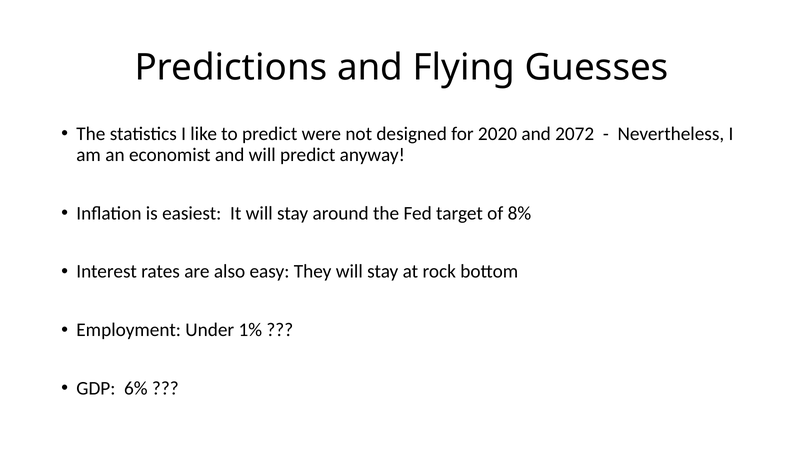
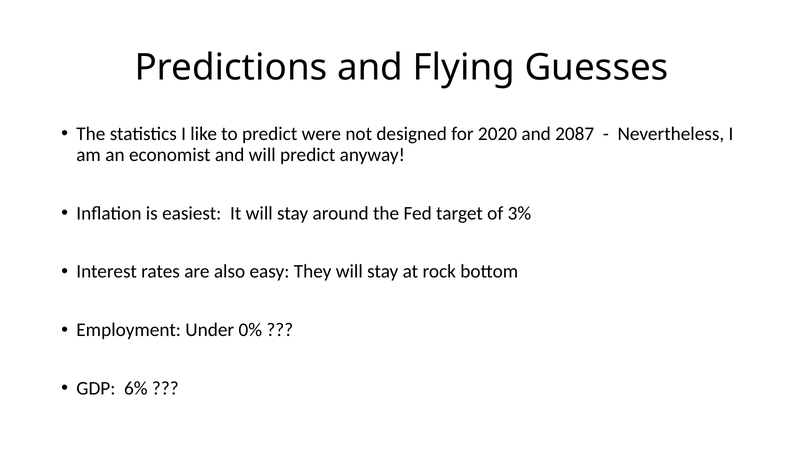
2072: 2072 -> 2087
8%: 8% -> 3%
1%: 1% -> 0%
